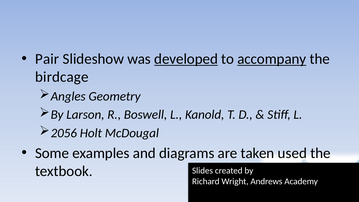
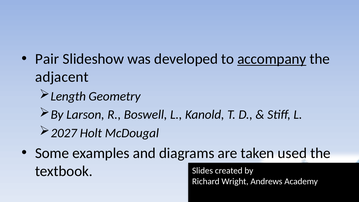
developed underline: present -> none
birdcage: birdcage -> adjacent
Angles: Angles -> Length
2056: 2056 -> 2027
